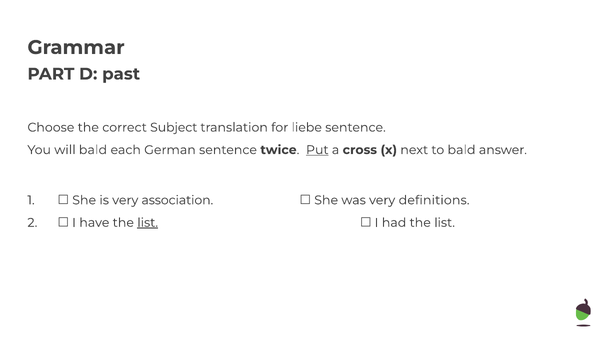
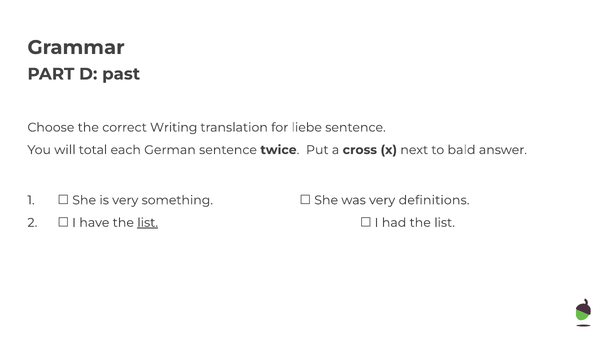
Subject: Subject -> Writing
will bald: bald -> total
Put underline: present -> none
association: association -> something
